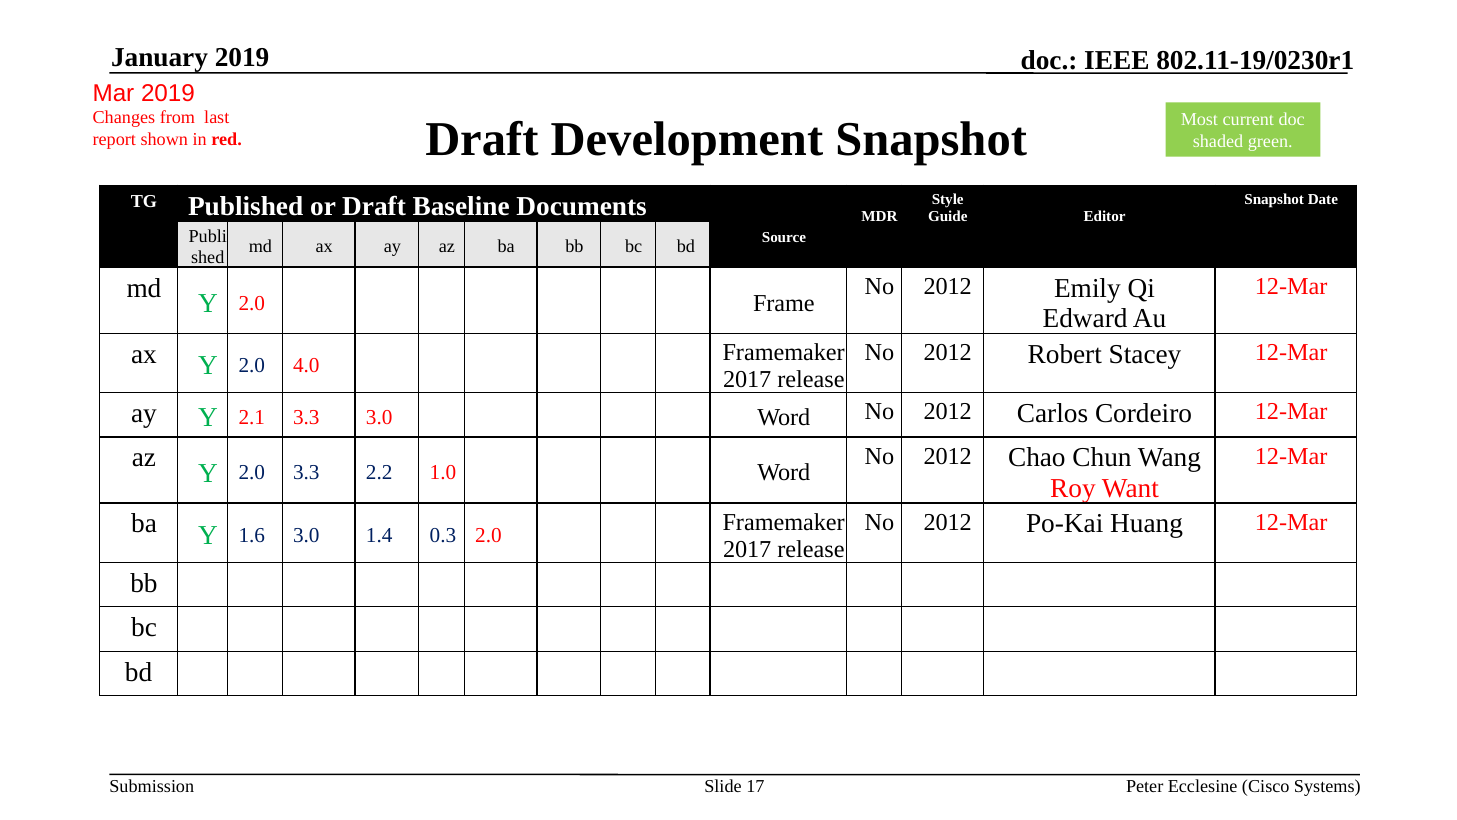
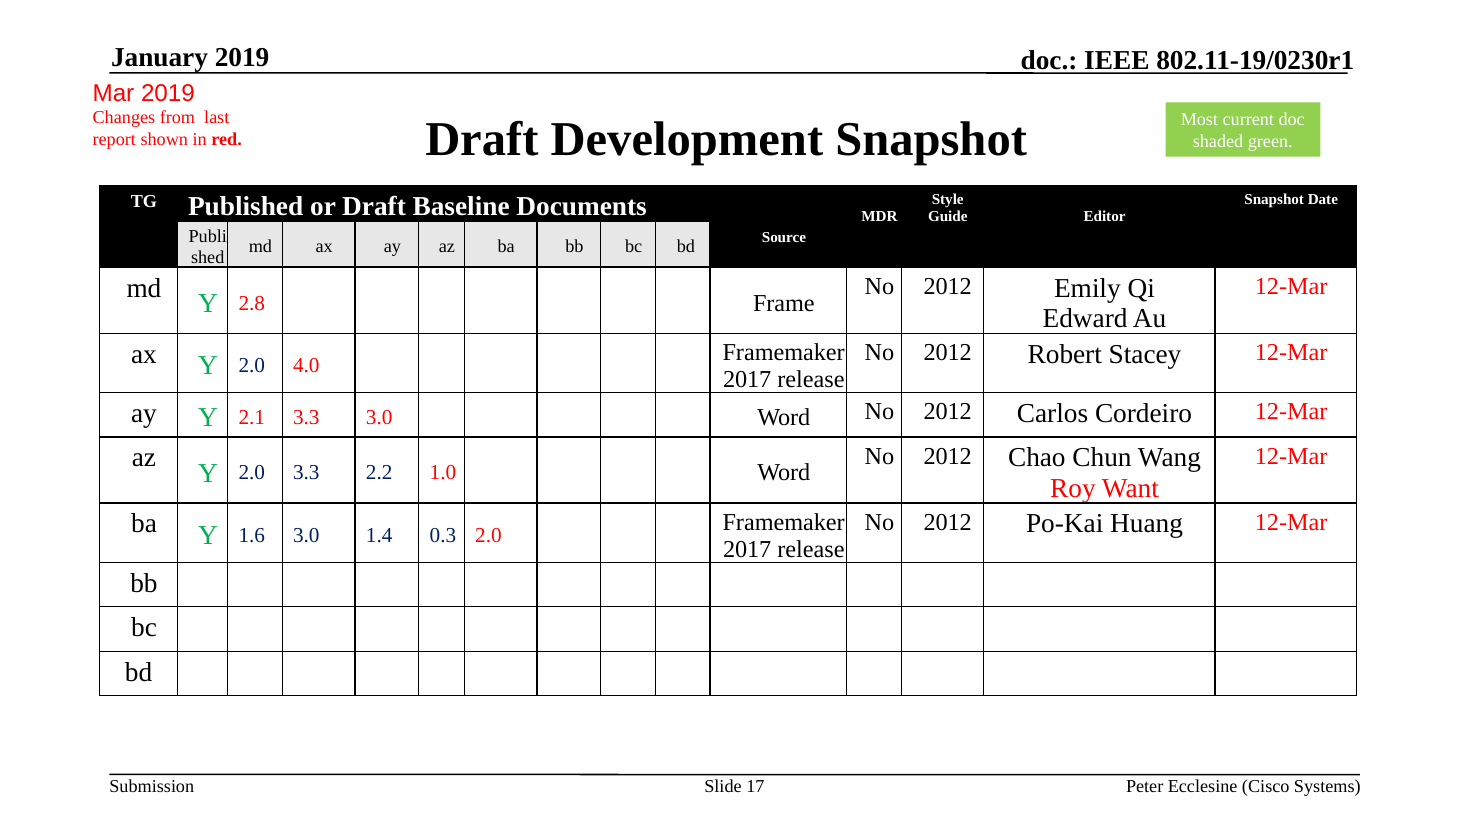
2.0 at (252, 303): 2.0 -> 2.8
